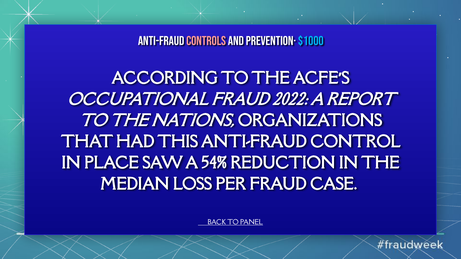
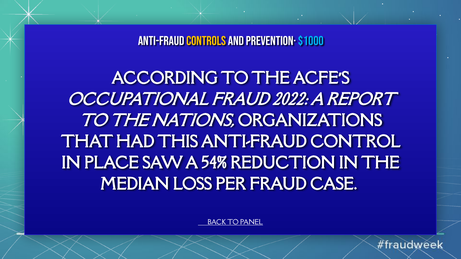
Controls colour: pink -> yellow
